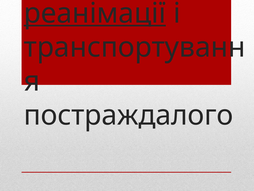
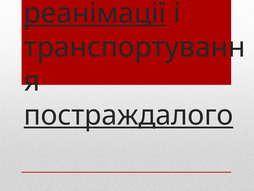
постраждалого underline: none -> present
